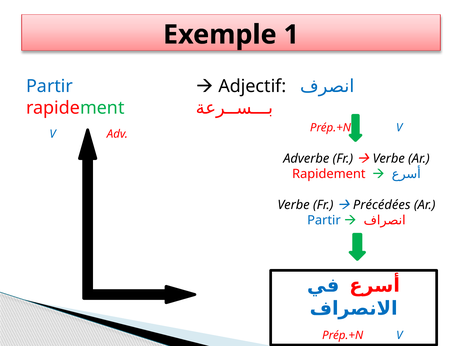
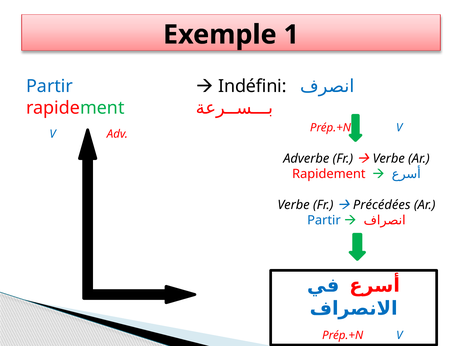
Adjectif: Adjectif -> Indéfini
